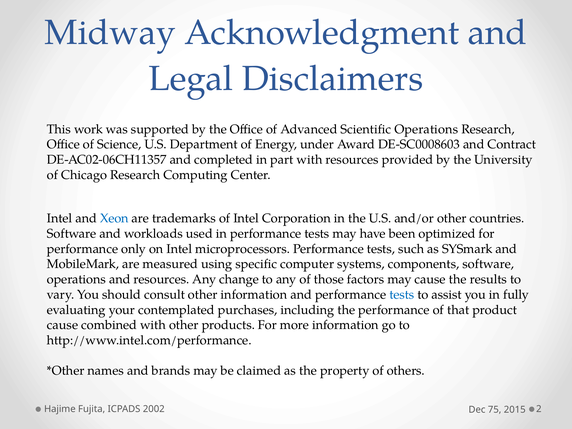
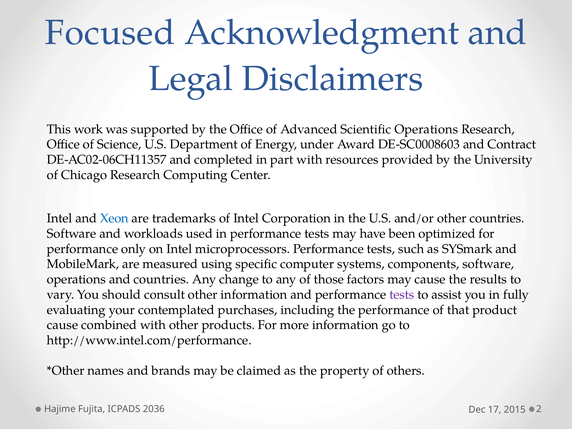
Midway: Midway -> Focused
and resources: resources -> countries
tests at (402, 295) colour: blue -> purple
2002: 2002 -> 2036
75: 75 -> 17
